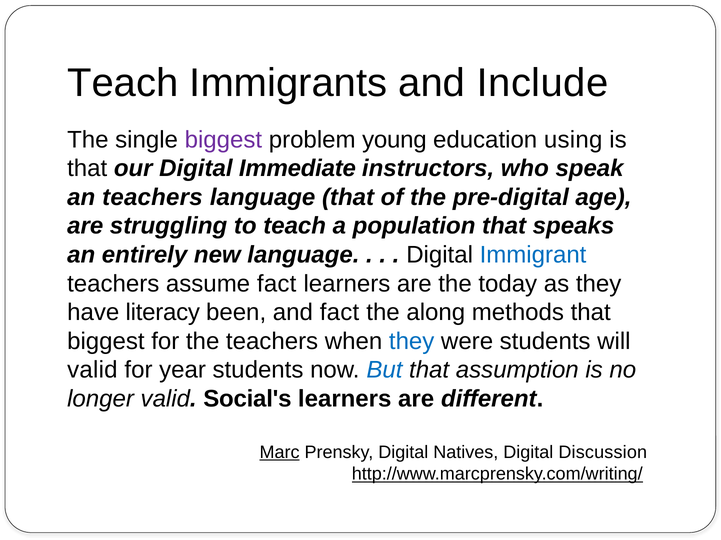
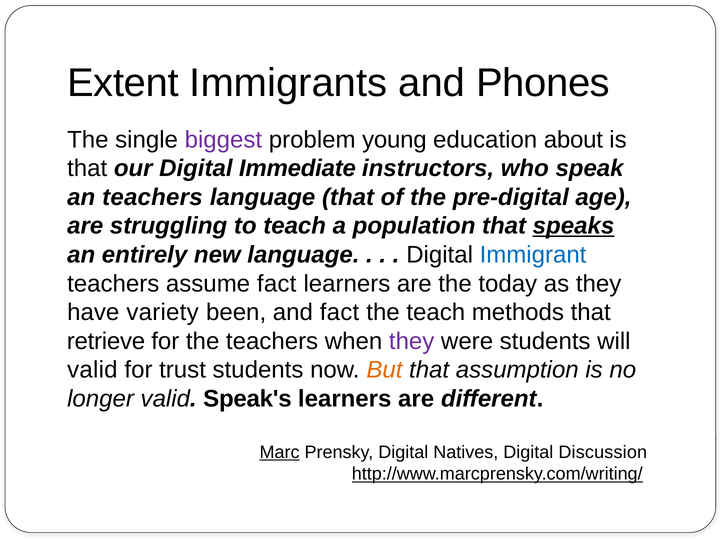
Teach at (123, 83): Teach -> Extent
Include: Include -> Phones
using: using -> about
speaks underline: none -> present
literacy: literacy -> variety
the along: along -> teach
biggest at (106, 342): biggest -> retrieve
they at (412, 342) colour: blue -> purple
year: year -> trust
But colour: blue -> orange
Social's: Social's -> Speak's
